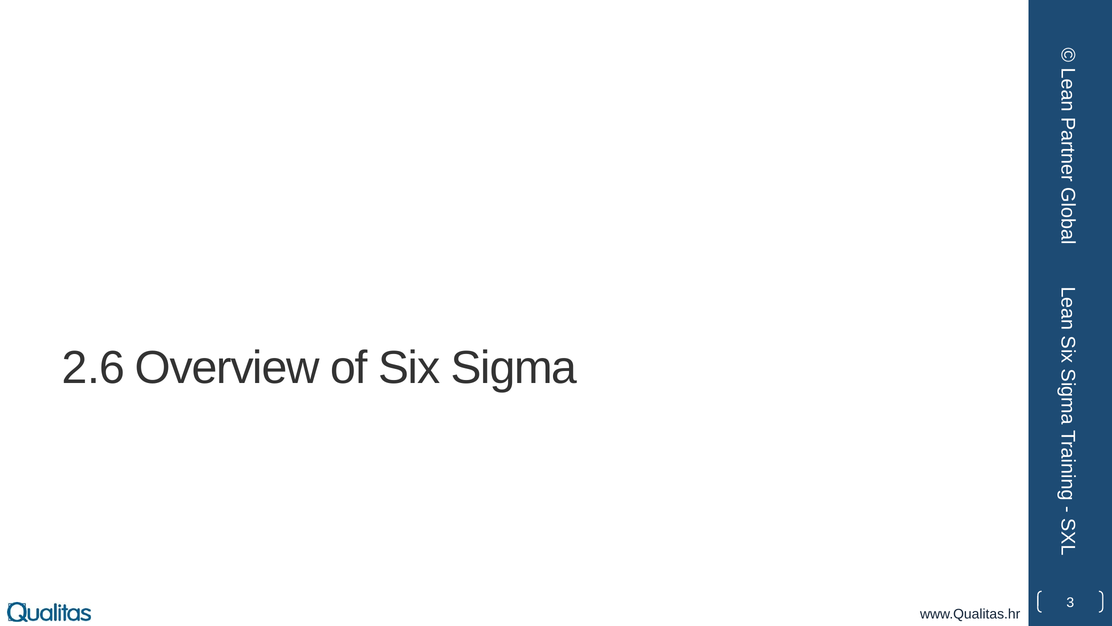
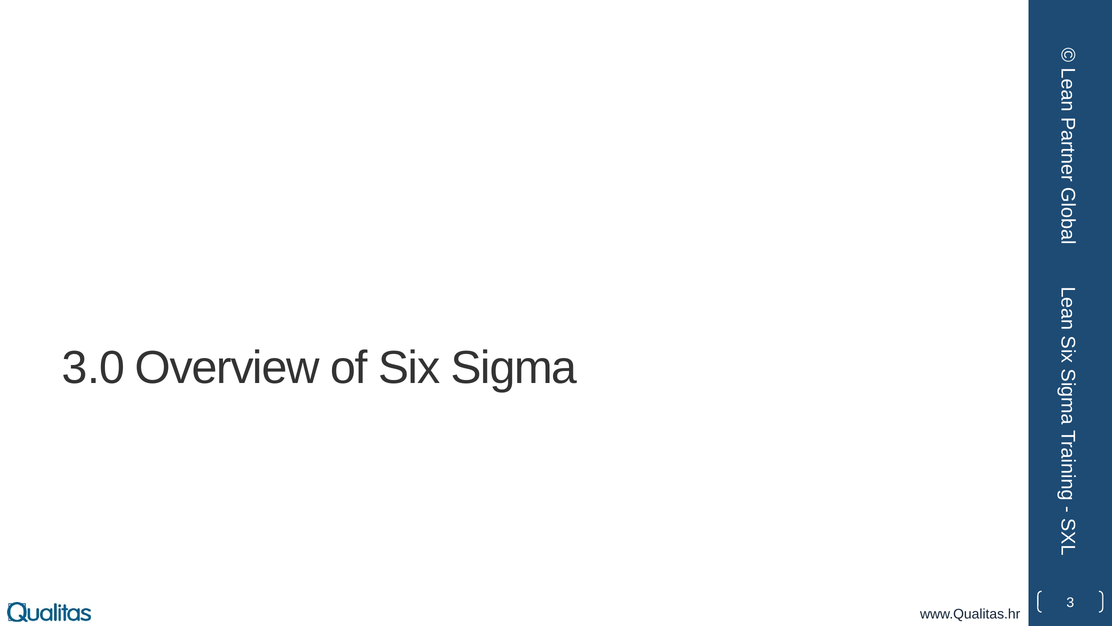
2.6: 2.6 -> 3.0
